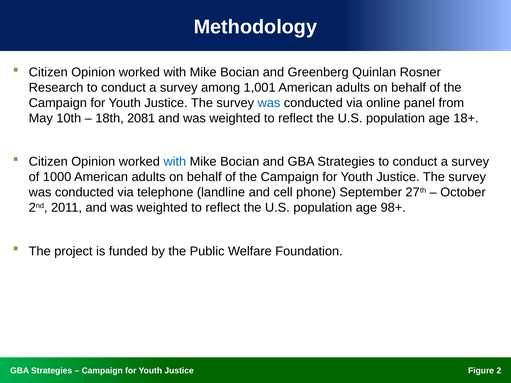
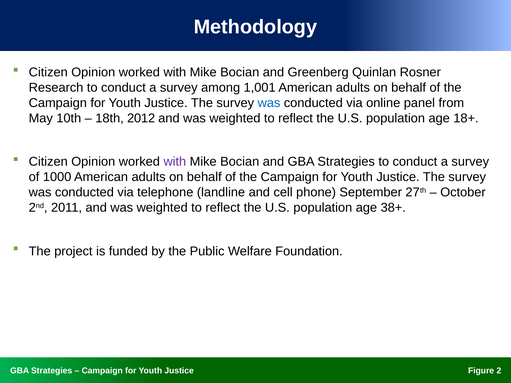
2081: 2081 -> 2012
with at (175, 162) colour: blue -> purple
98+: 98+ -> 38+
